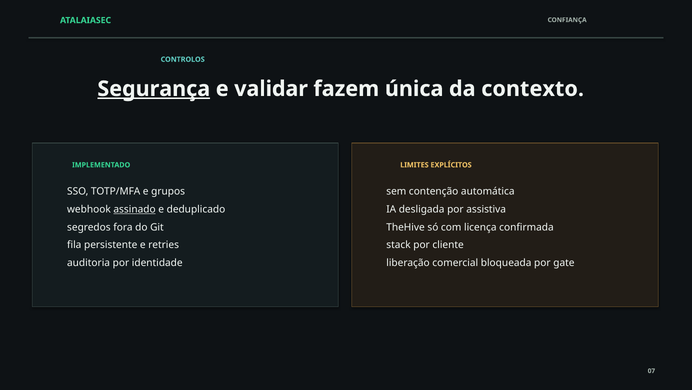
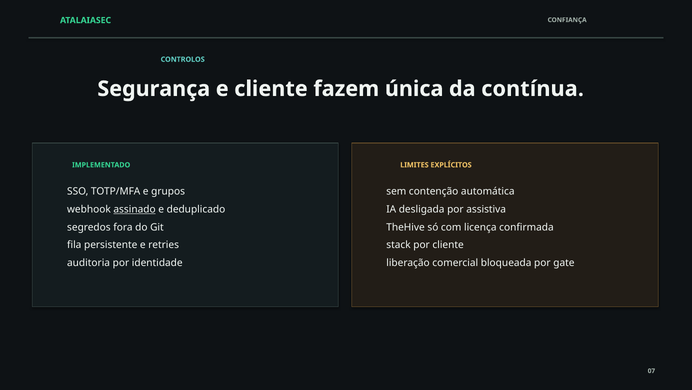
Segurança underline: present -> none
e validar: validar -> cliente
contexto: contexto -> contínua
